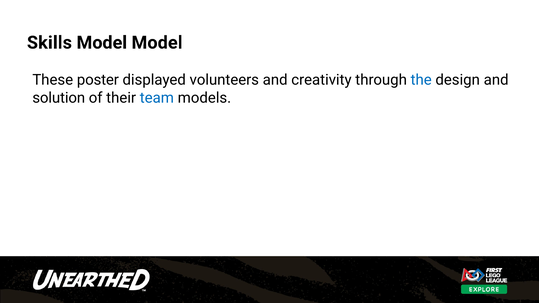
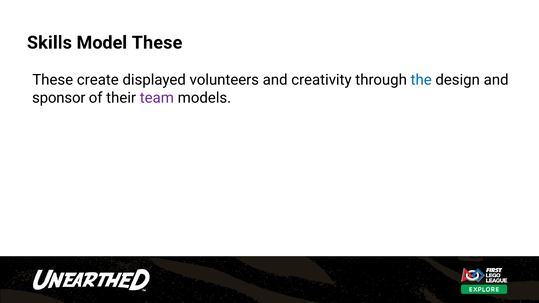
Model Model: Model -> These
poster: poster -> create
solution: solution -> sponsor
team colour: blue -> purple
